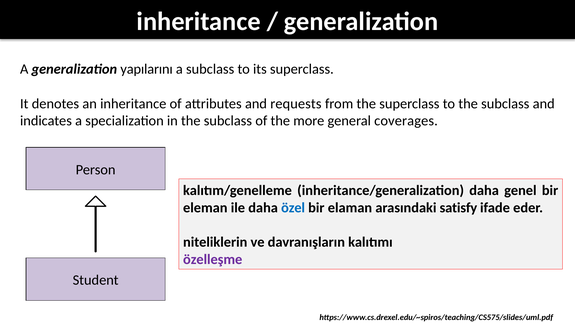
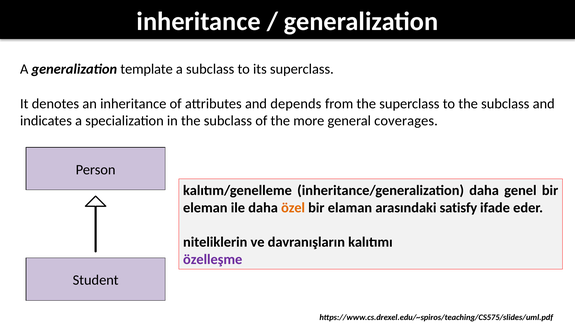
yapılarını: yapılarını -> template
requests: requests -> depends
özel colour: blue -> orange
